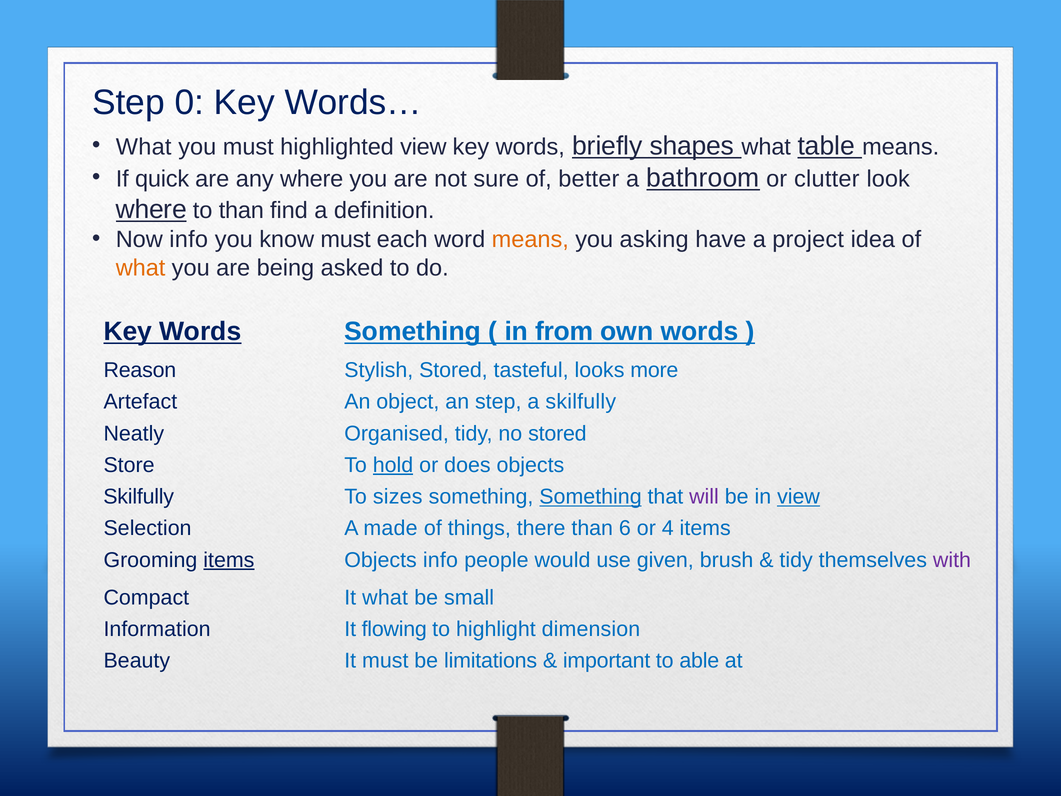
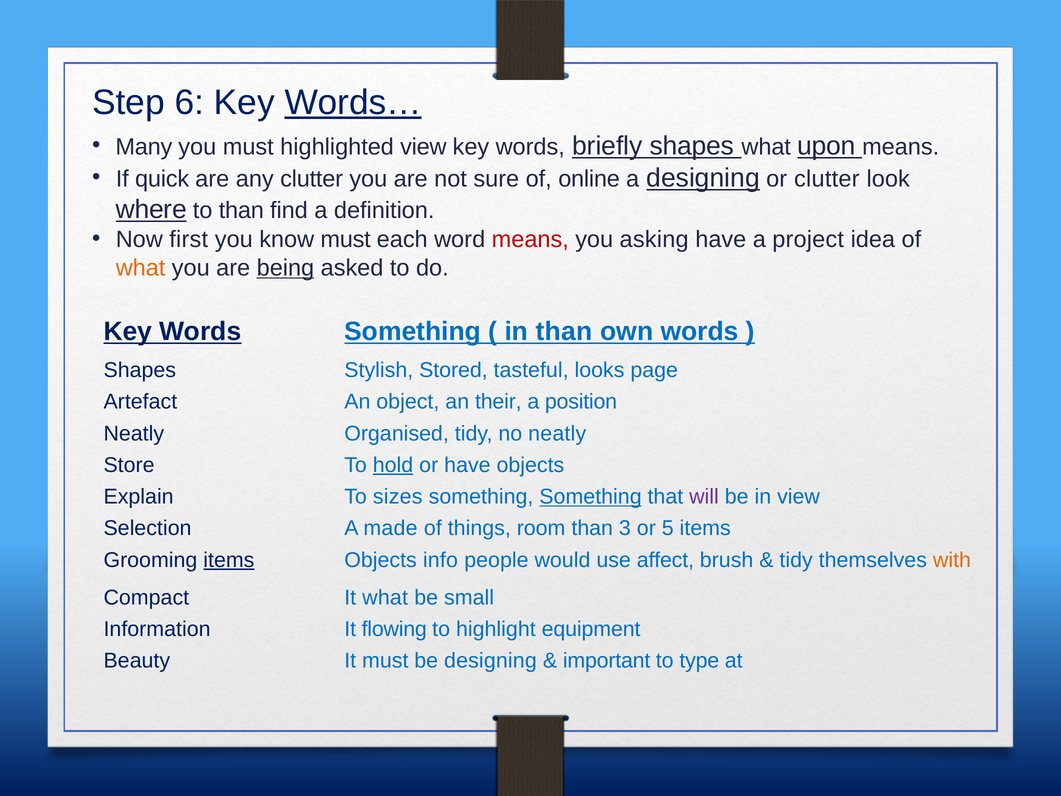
0: 0 -> 6
Words… underline: none -> present
What at (144, 147): What -> Many
table: table -> upon
any where: where -> clutter
better: better -> online
a bathroom: bathroom -> designing
Now info: info -> first
means at (530, 240) colour: orange -> red
being underline: none -> present
in from: from -> than
Reason at (140, 370): Reason -> Shapes
more: more -> page
an step: step -> their
a skilfully: skilfully -> position
no stored: stored -> neatly
or does: does -> have
Skilfully at (139, 497): Skilfully -> Explain
view at (799, 497) underline: present -> none
there: there -> room
6: 6 -> 3
4: 4 -> 5
given: given -> affect
with colour: purple -> orange
dimension: dimension -> equipment
be limitations: limitations -> designing
able: able -> type
